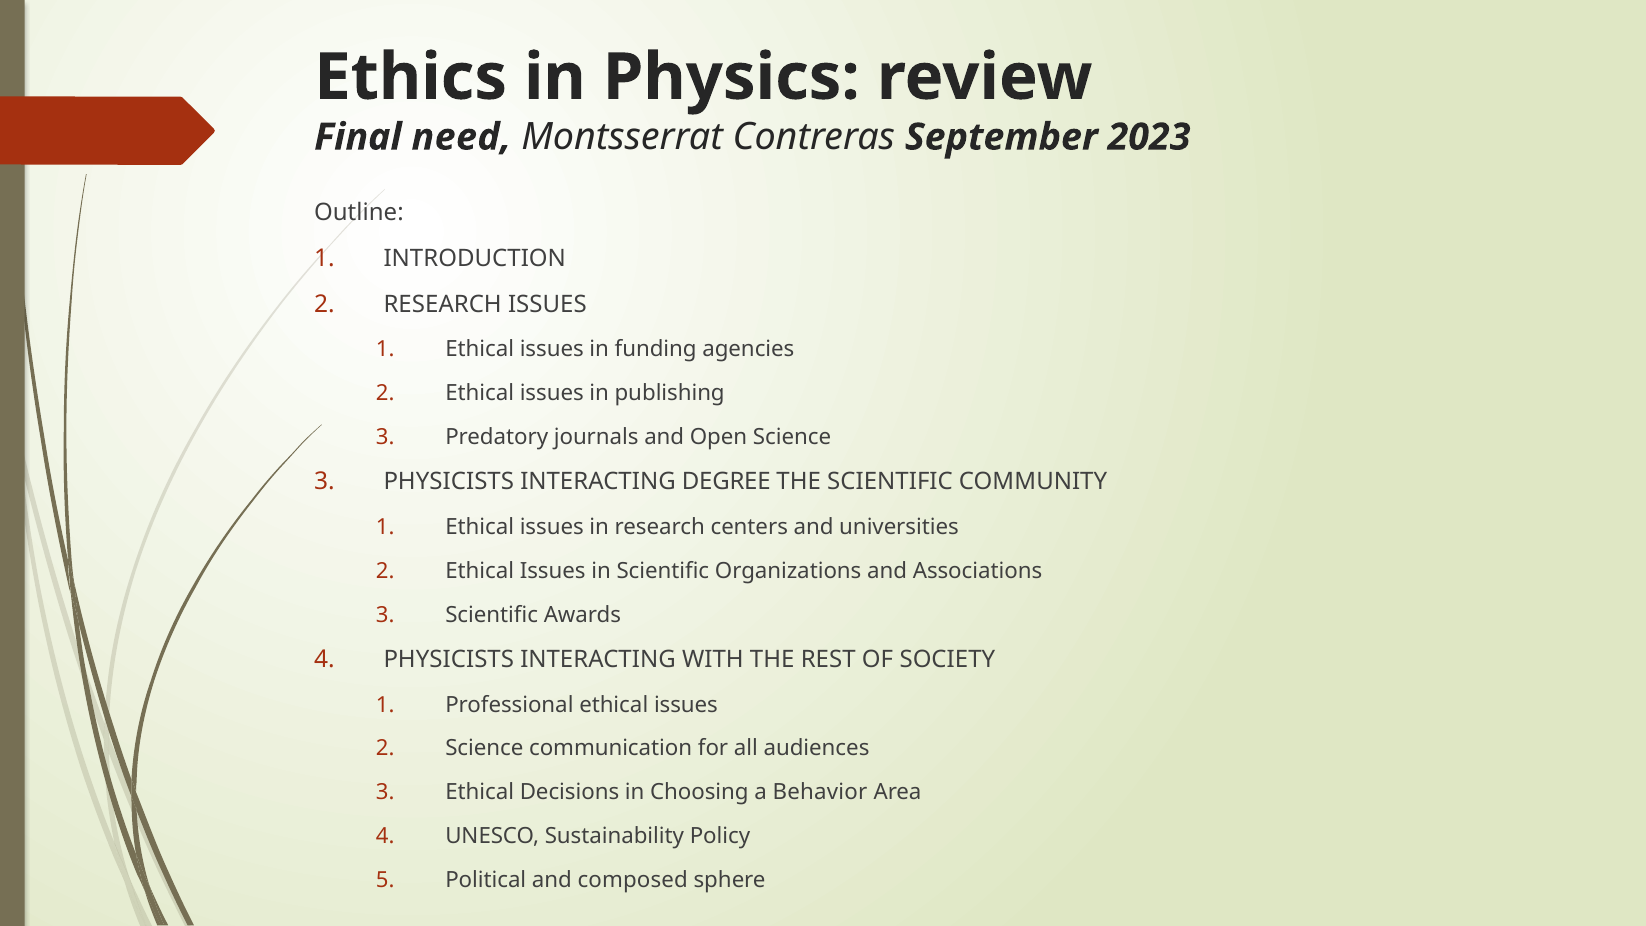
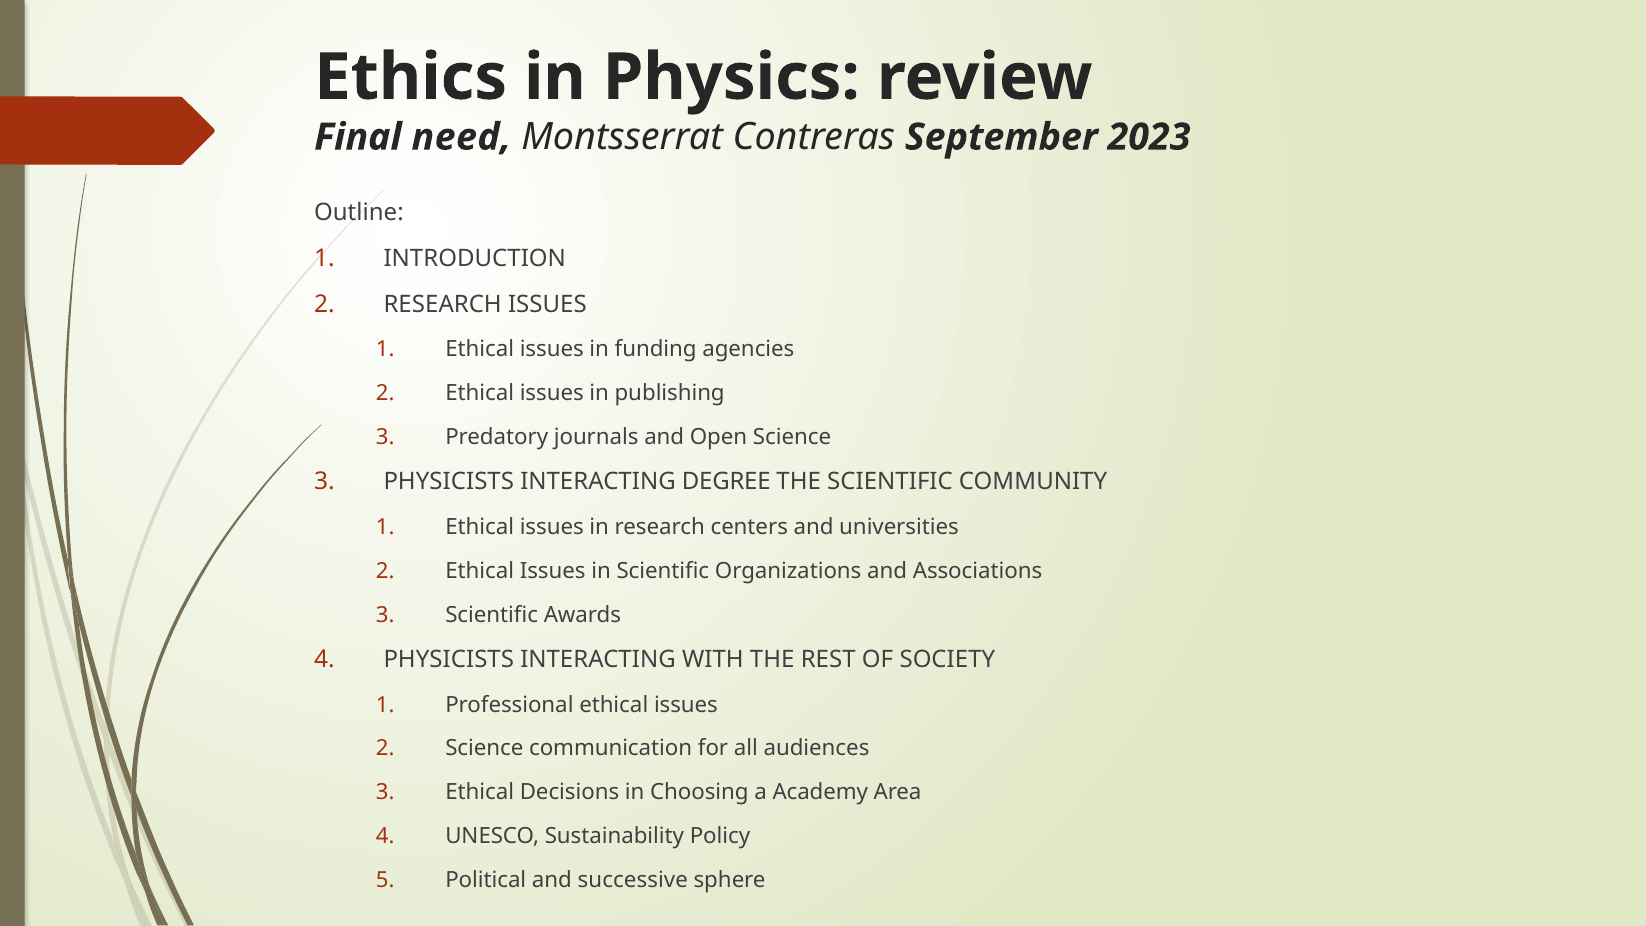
Behavior: Behavior -> Academy
composed: composed -> successive
